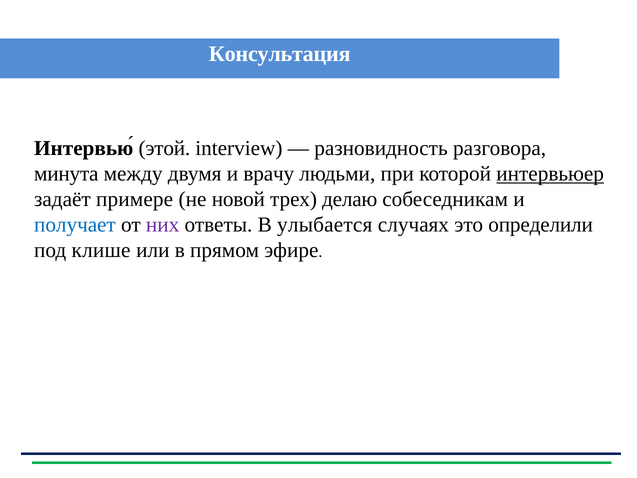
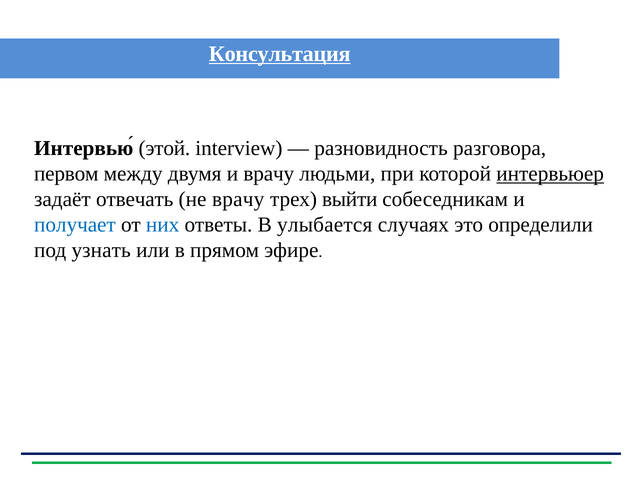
Консультация underline: none -> present
минута: минута -> первом
примере: примере -> отвечать
не новой: новой -> врачу
делаю: делаю -> выйти
них colour: purple -> blue
клише: клише -> узнать
